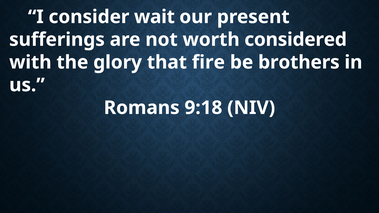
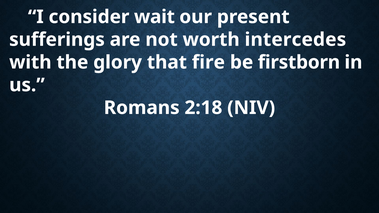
considered: considered -> intercedes
brothers: brothers -> firstborn
9:18: 9:18 -> 2:18
